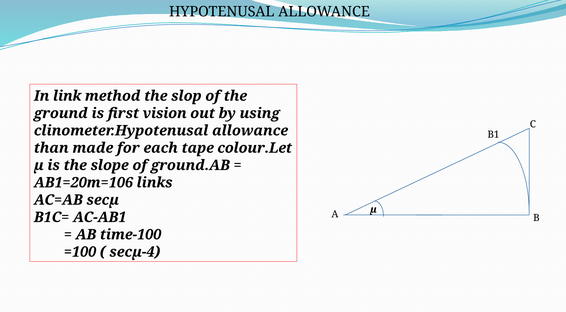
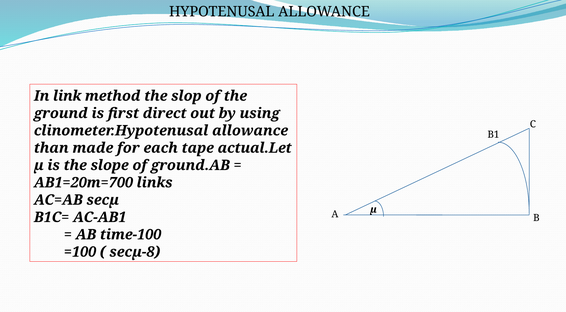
vision: vision -> direct
colour.Let: colour.Let -> actual.Let
AB1=20m=106: AB1=20m=106 -> AB1=20m=700
secµ-4: secµ-4 -> secµ-8
